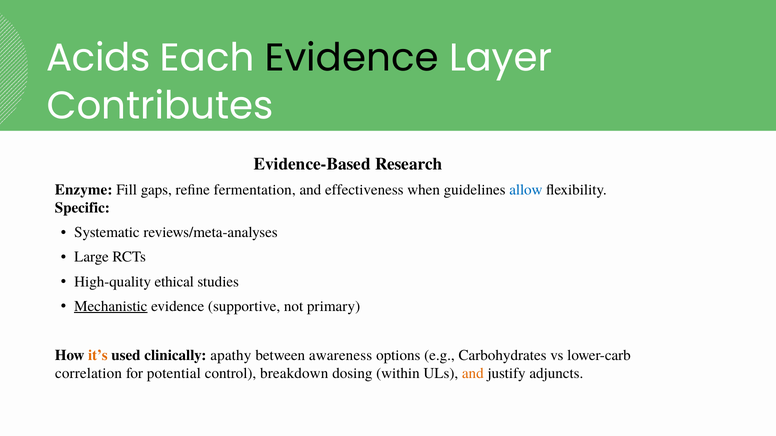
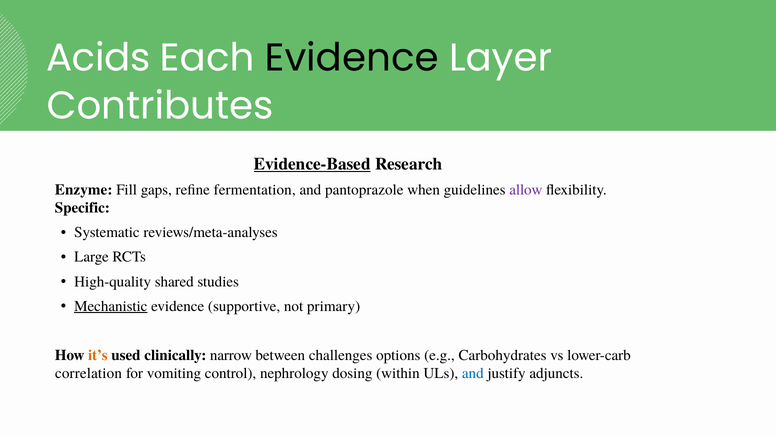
Evidence-Based underline: none -> present
effectiveness: effectiveness -> pantoprazole
allow colour: blue -> purple
ethical: ethical -> shared
apathy: apathy -> narrow
awareness: awareness -> challenges
potential: potential -> vomiting
breakdown: breakdown -> nephrology
and at (473, 374) colour: orange -> blue
